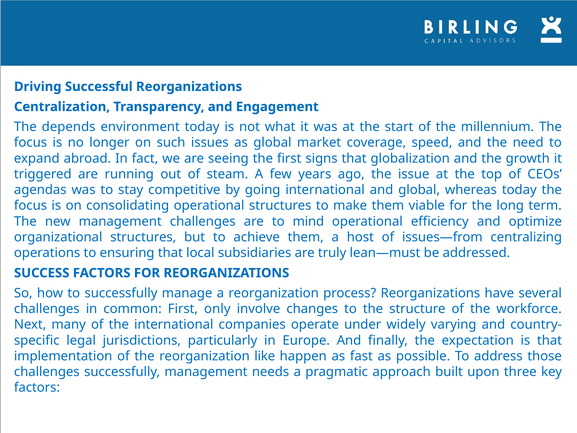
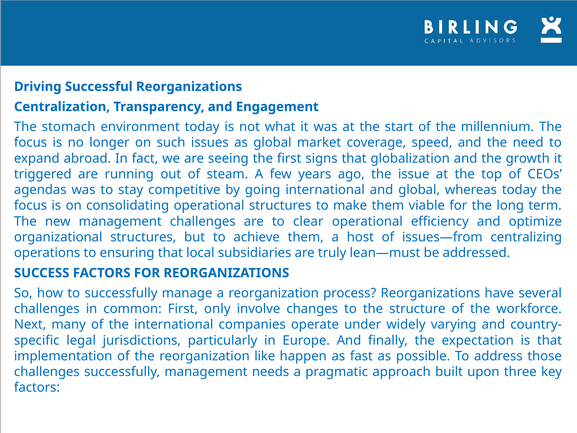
depends: depends -> stomach
mind: mind -> clear
